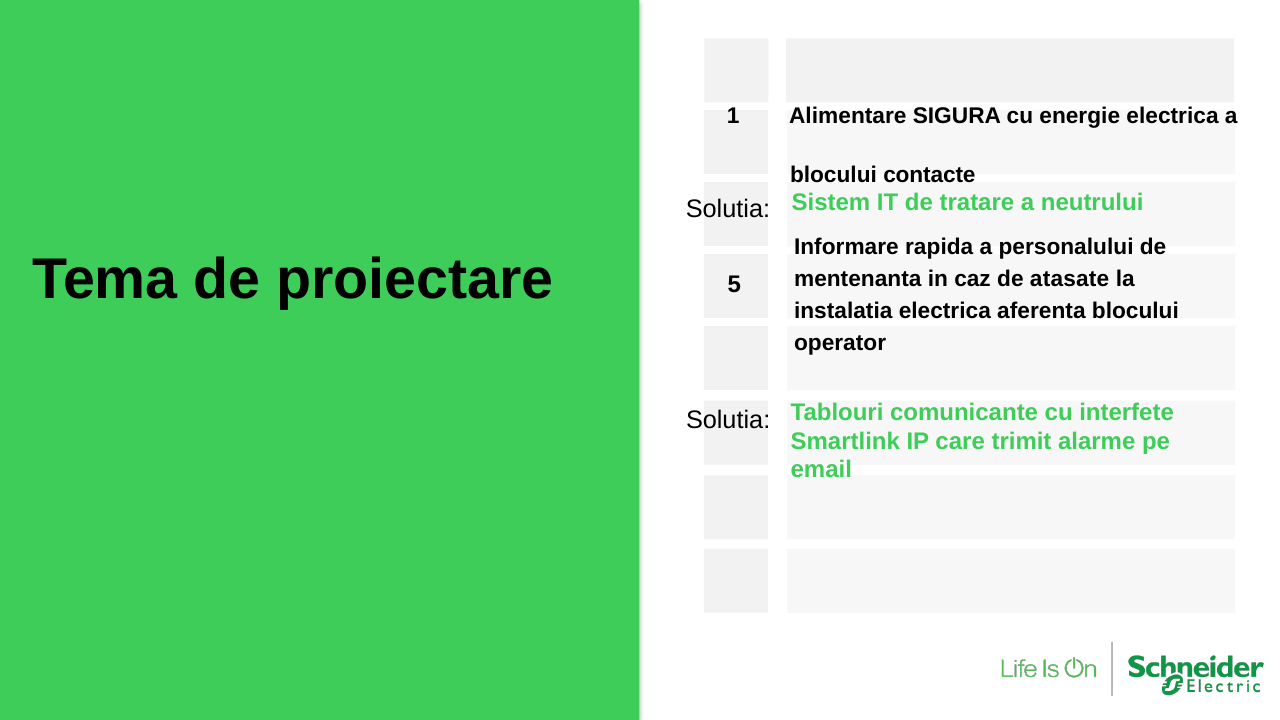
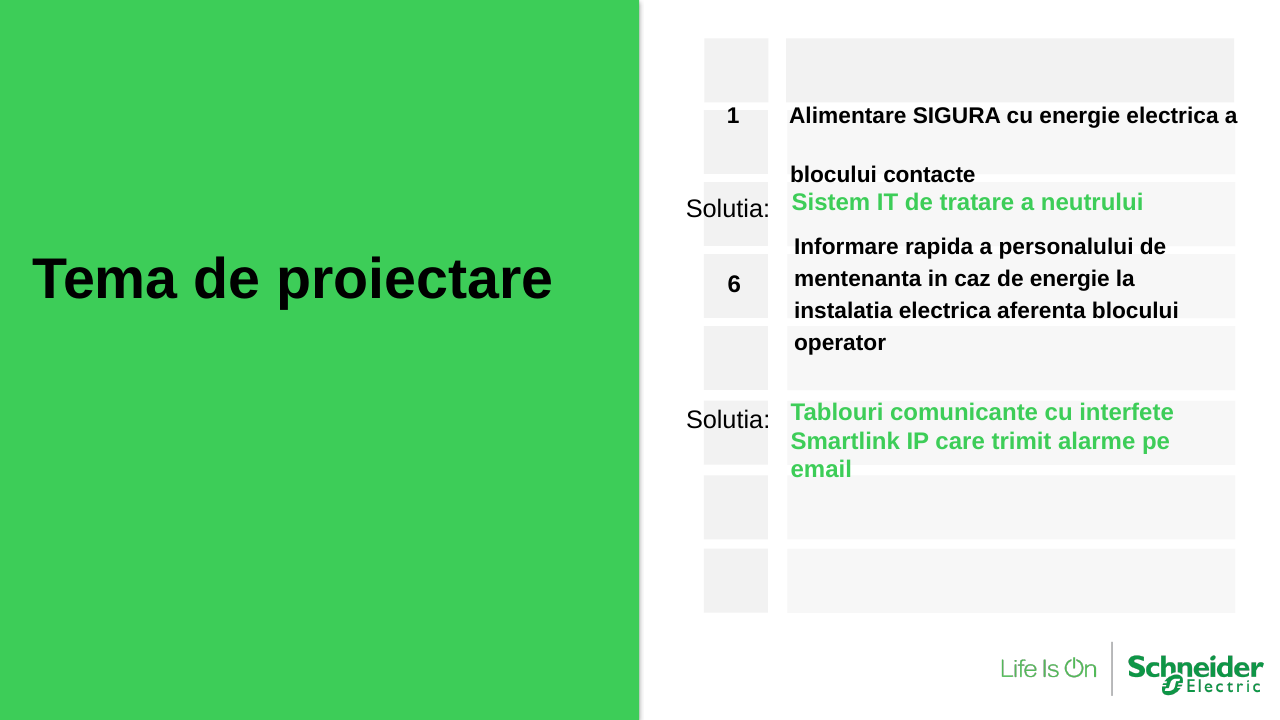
5: 5 -> 6
de atasate: atasate -> energie
